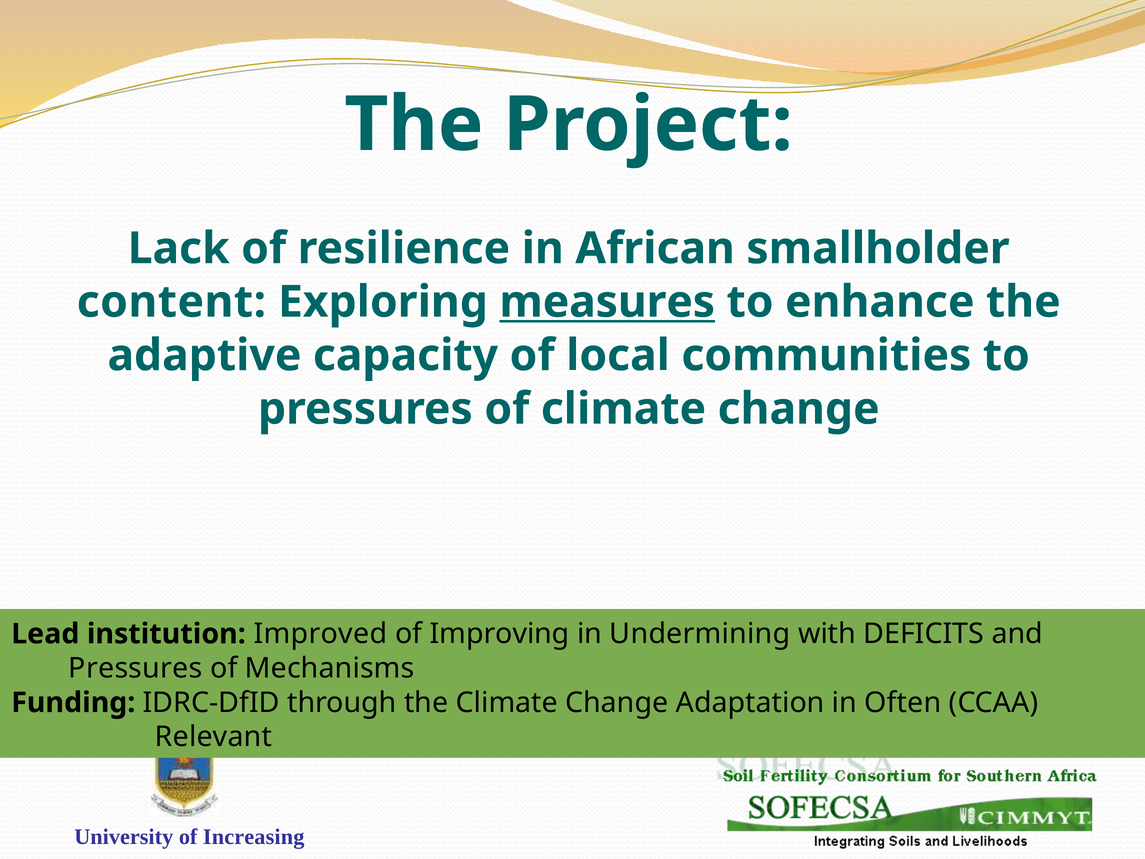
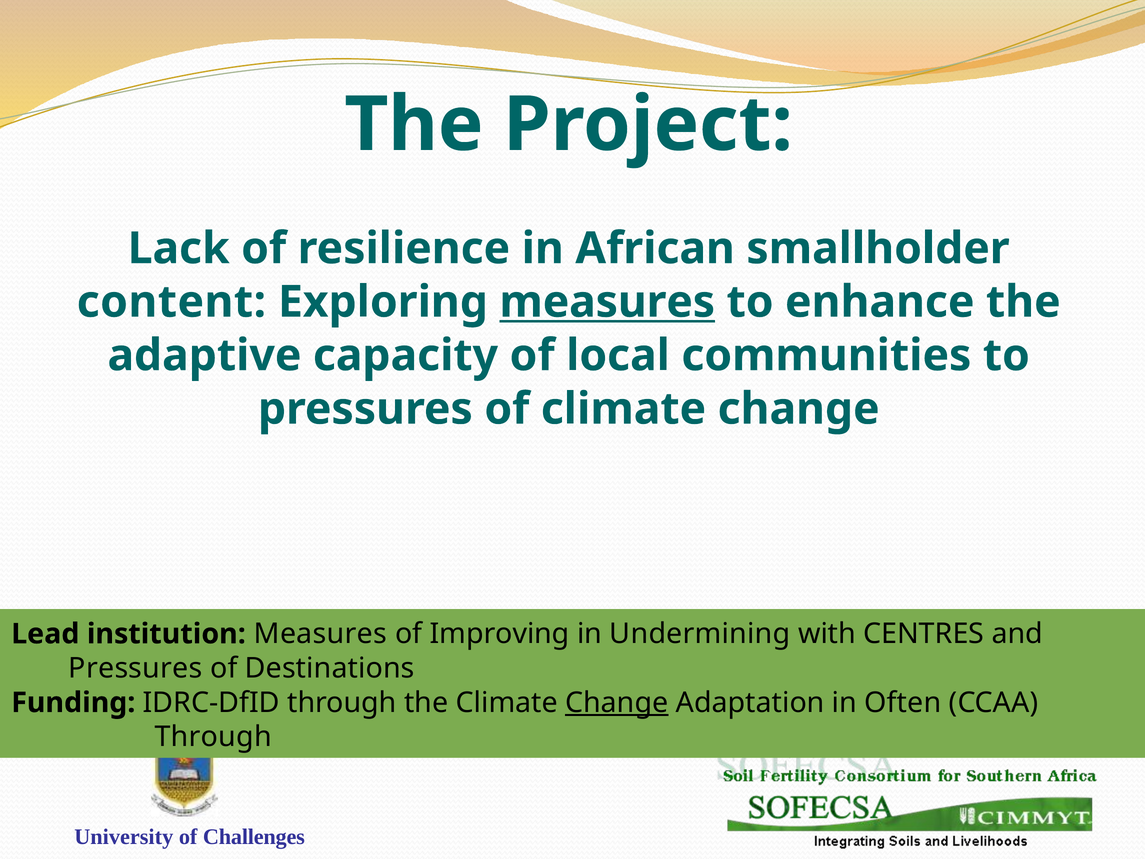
institution Improved: Improved -> Measures
DEFICITS: DEFICITS -> CENTRES
Mechanisms: Mechanisms -> Destinations
Change at (617, 702) underline: none -> present
Relevant at (213, 737): Relevant -> Through
Increasing: Increasing -> Challenges
